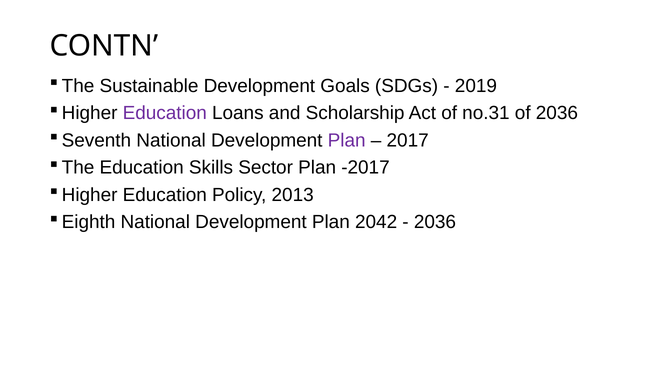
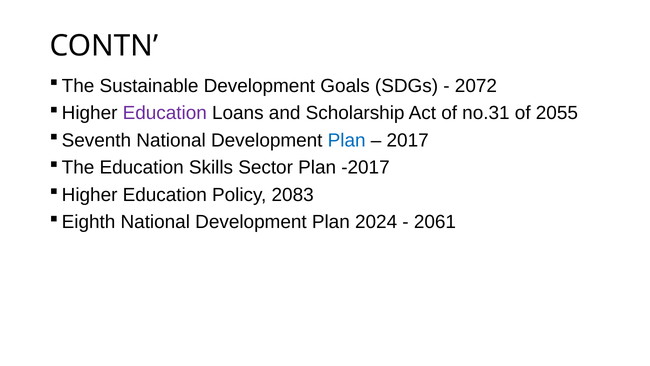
2019: 2019 -> 2072
of 2036: 2036 -> 2055
Plan at (347, 140) colour: purple -> blue
2013: 2013 -> 2083
2042: 2042 -> 2024
2036 at (435, 222): 2036 -> 2061
